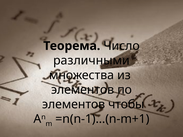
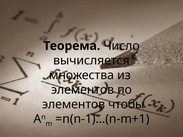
различными: различными -> вычисляется
